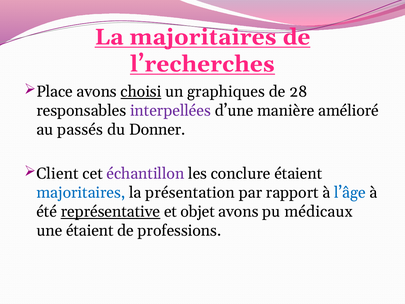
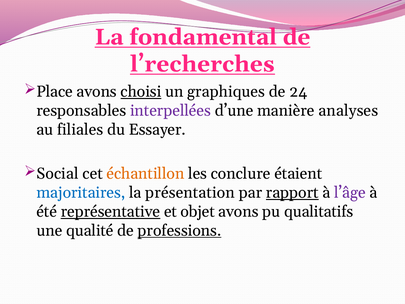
La majoritaires: majoritaires -> fondamental
28: 28 -> 24
amélioré: amélioré -> analyses
passés: passés -> filiales
Donner: Donner -> Essayer
Client: Client -> Social
échantillon colour: purple -> orange
rapport underline: none -> present
l’âge colour: blue -> purple
médicaux: médicaux -> qualitatifs
une étaient: étaient -> qualité
professions underline: none -> present
